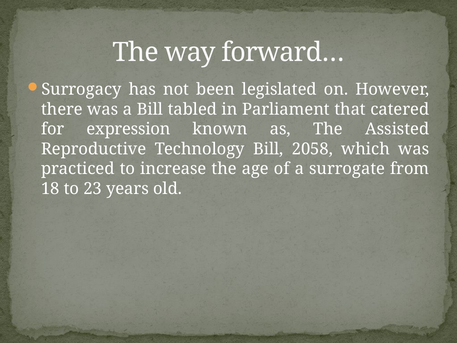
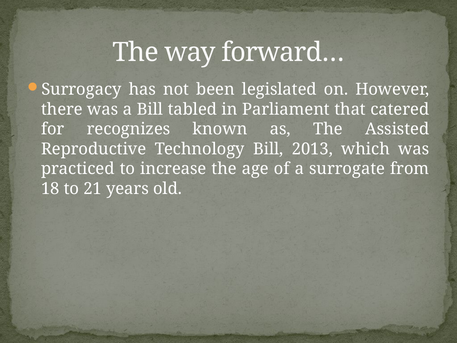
expression: expression -> recognizes
2058: 2058 -> 2013
23: 23 -> 21
